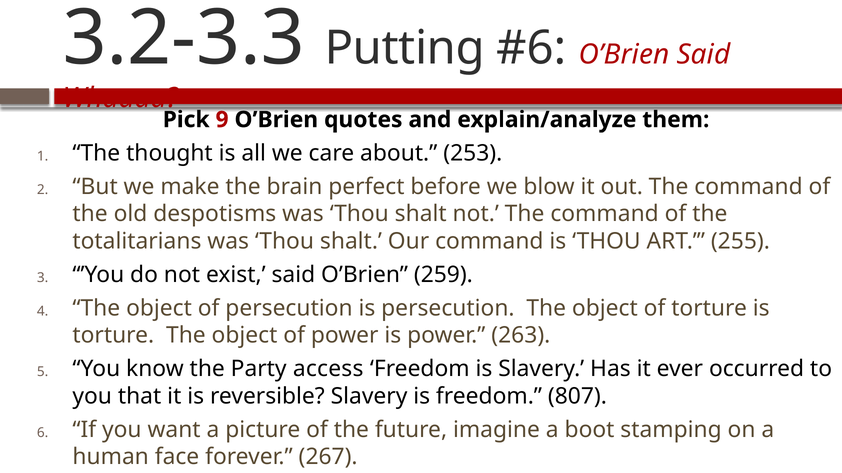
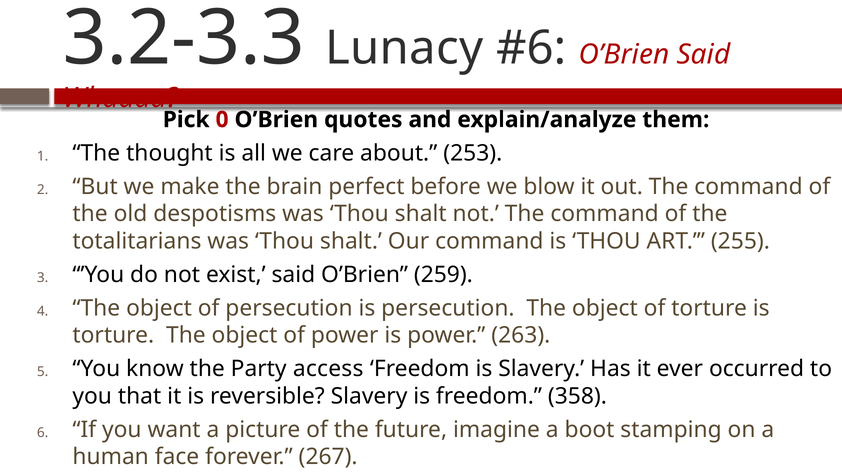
Putting: Putting -> Lunacy
9: 9 -> 0
807: 807 -> 358
